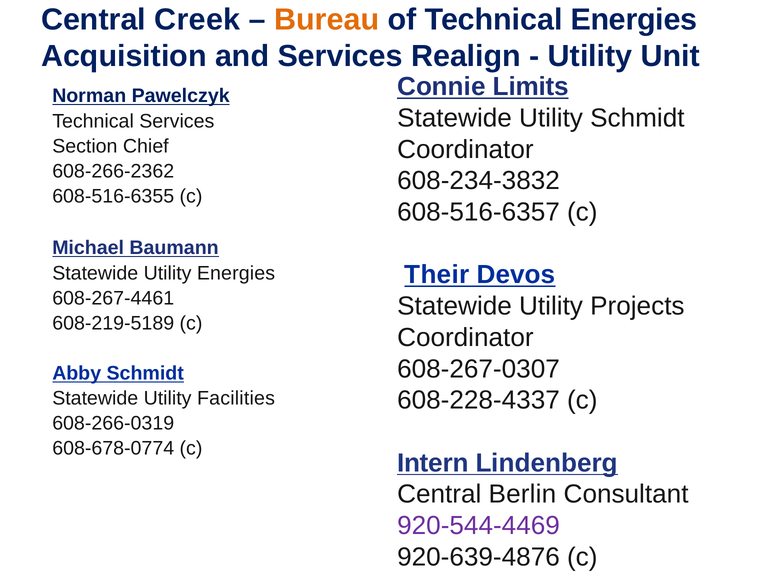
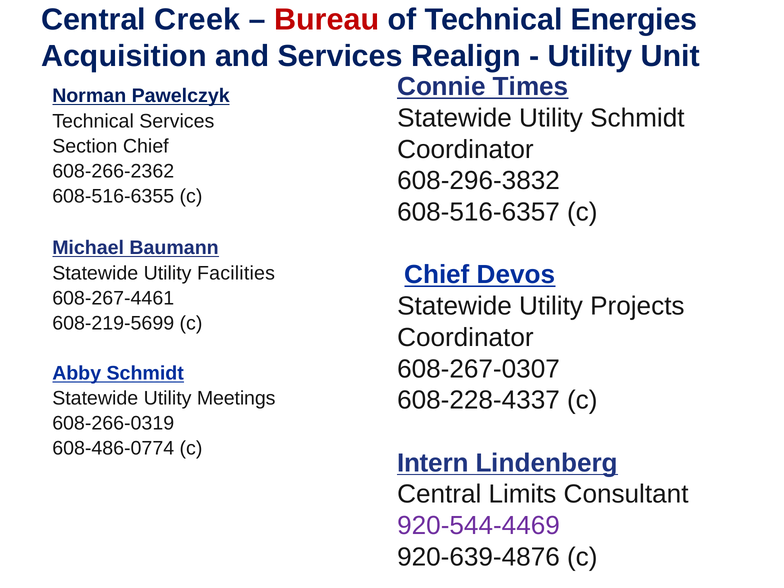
Bureau colour: orange -> red
Limits: Limits -> Times
608-234-3832: 608-234-3832 -> 608-296-3832
Their at (437, 275): Their -> Chief
Utility Energies: Energies -> Facilities
608-219-5189: 608-219-5189 -> 608-219-5699
Facilities: Facilities -> Meetings
608-678-0774: 608-678-0774 -> 608-486-0774
Berlin: Berlin -> Limits
